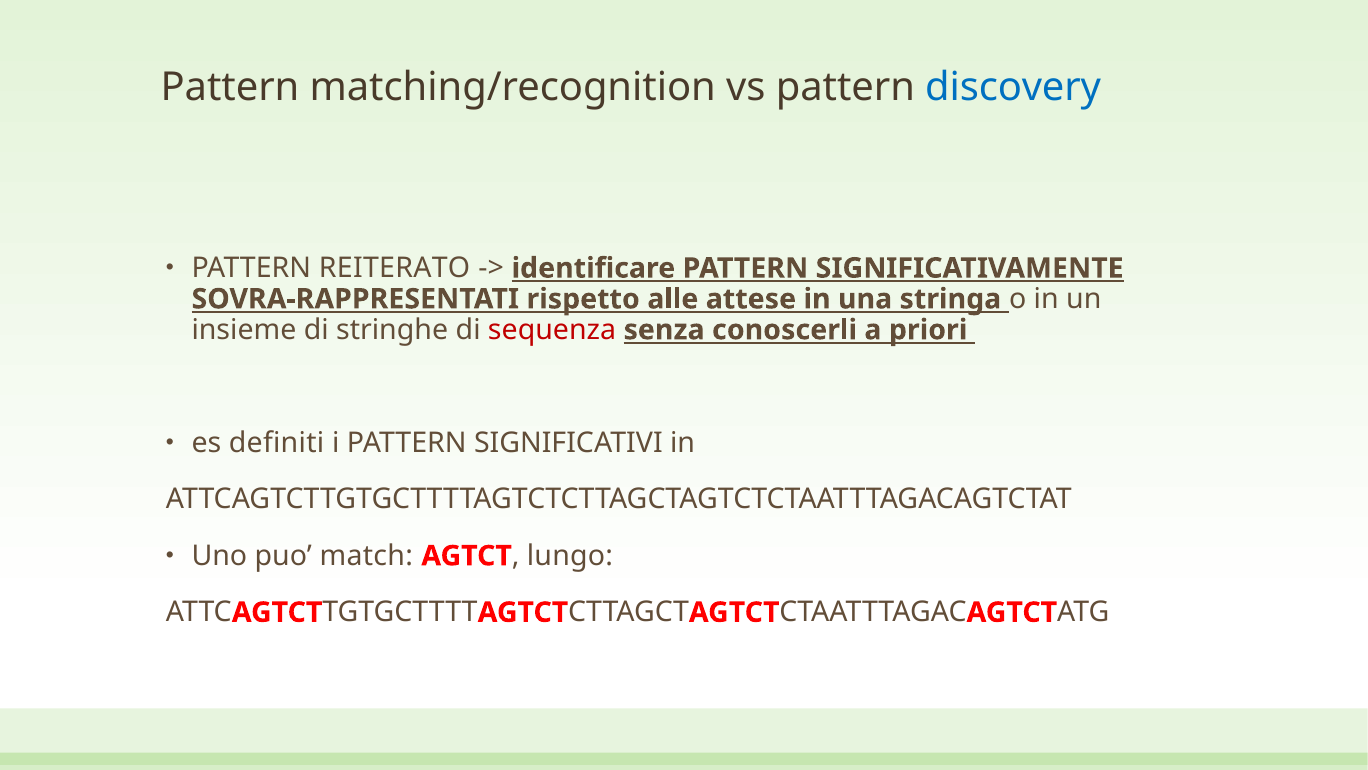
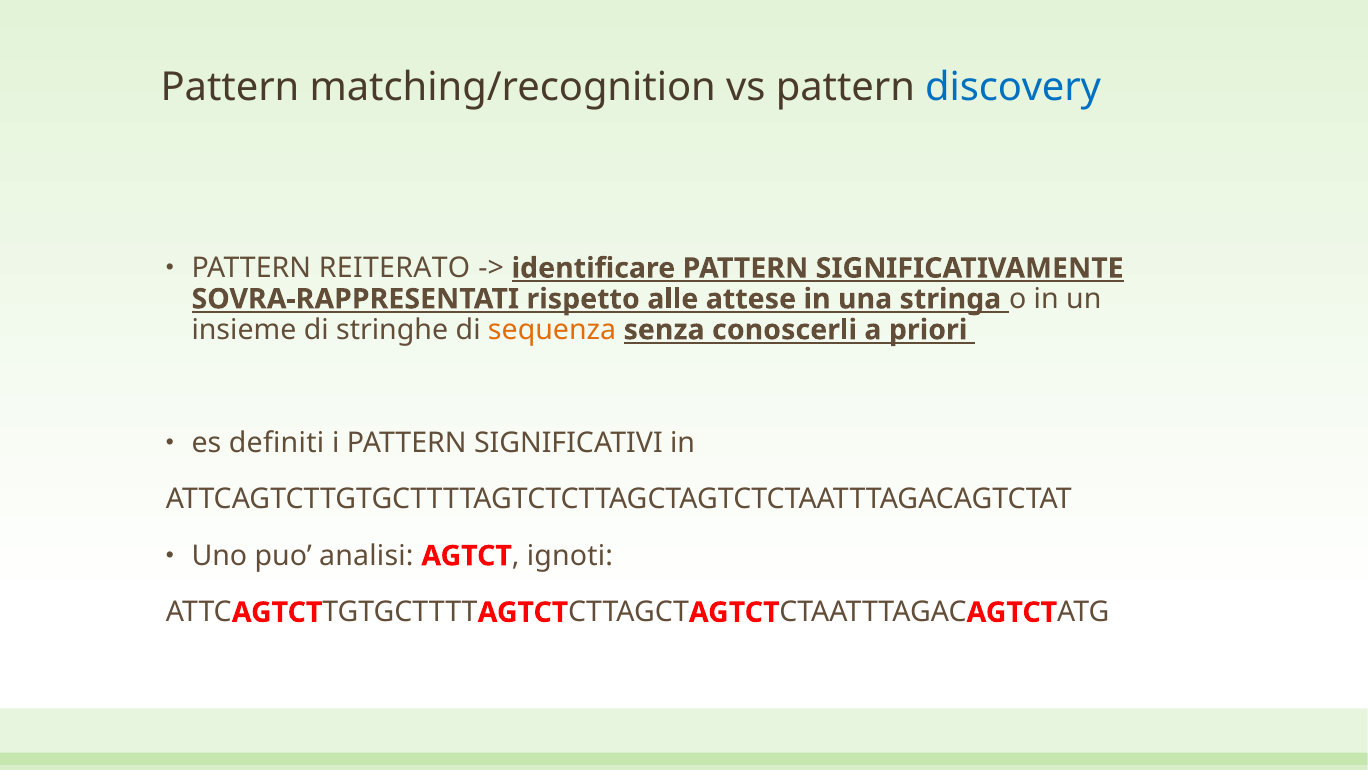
sequenza colour: red -> orange
match: match -> analisi
lungo: lungo -> ignoti
